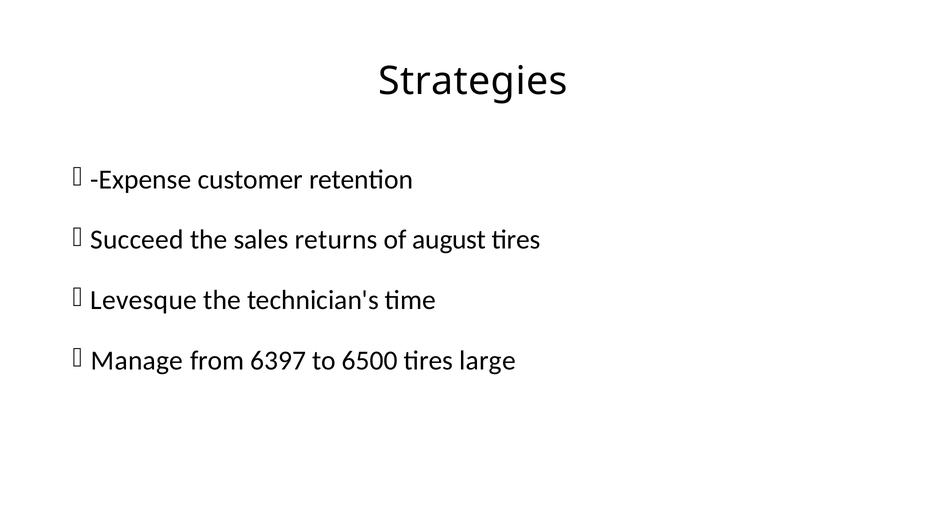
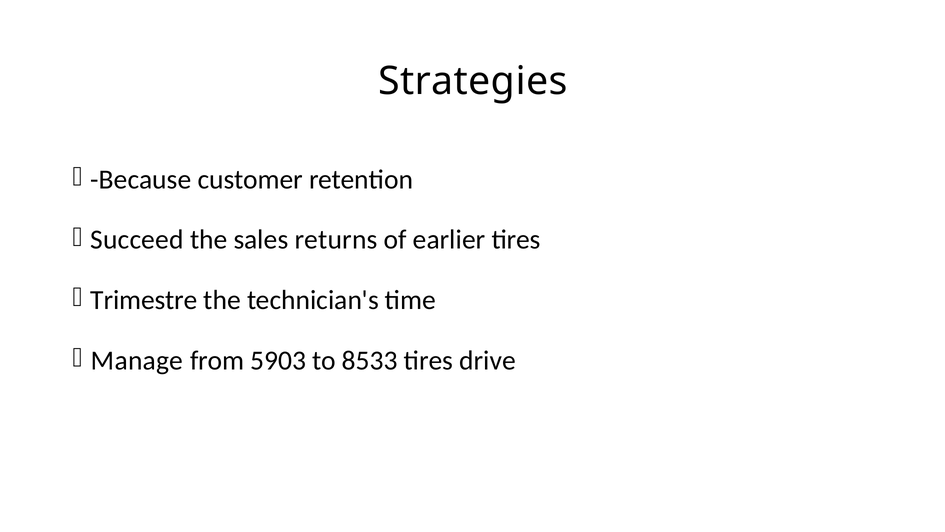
Expense: Expense -> Because
august: august -> earlier
Levesque: Levesque -> Trimestre
6397: 6397 -> 5903
6500: 6500 -> 8533
large: large -> drive
